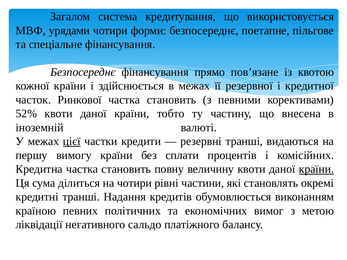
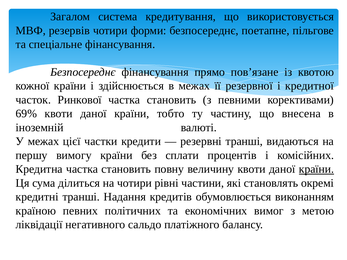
урядами: урядами -> резервів
52%: 52% -> 69%
цієї underline: present -> none
